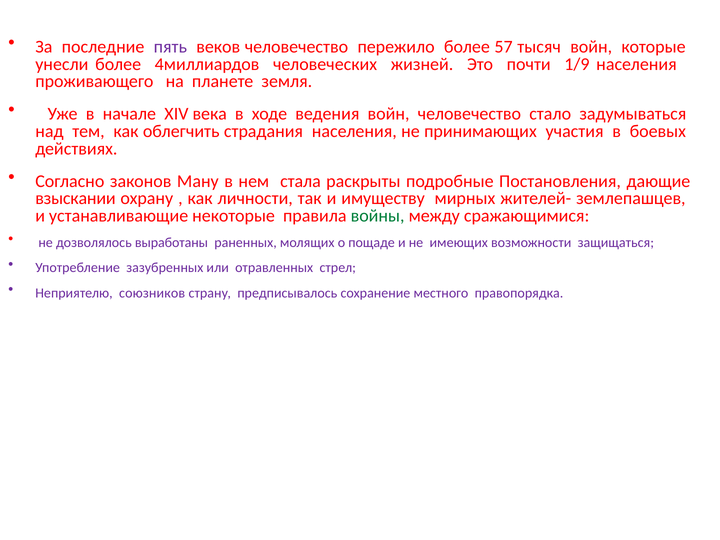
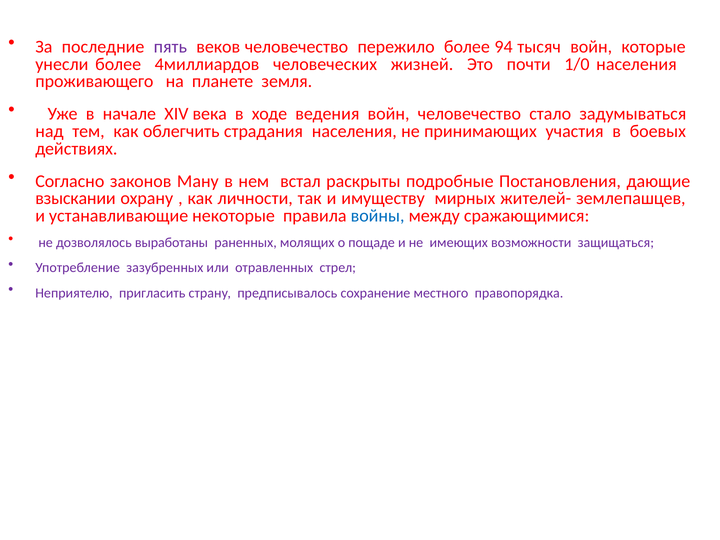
57: 57 -> 94
1/9: 1/9 -> 1/0
стала: стала -> встал
войны colour: green -> blue
союзников: союзников -> пригласить
